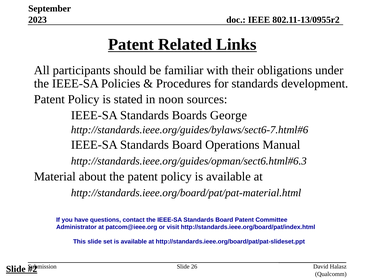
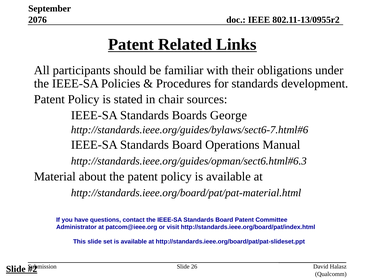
2023: 2023 -> 2076
noon: noon -> chair
